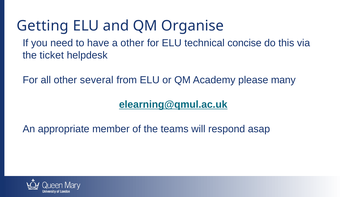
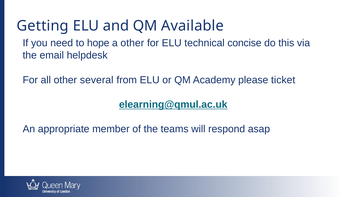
Organise: Organise -> Available
have: have -> hope
ticket: ticket -> email
many: many -> ticket
